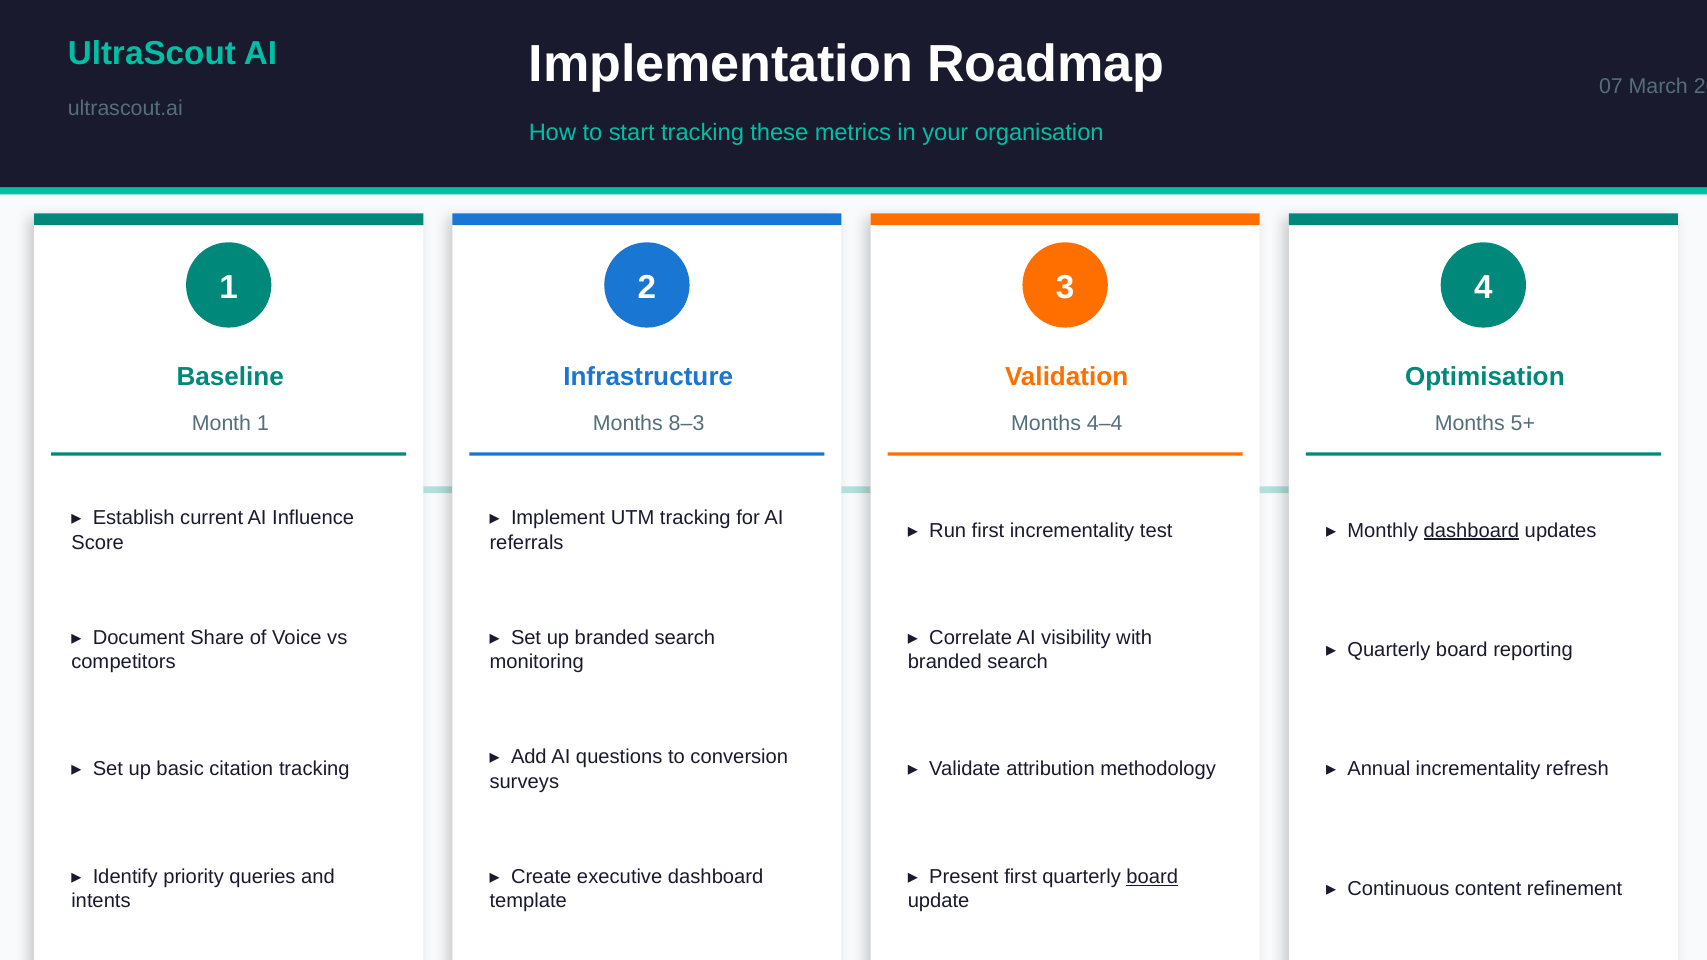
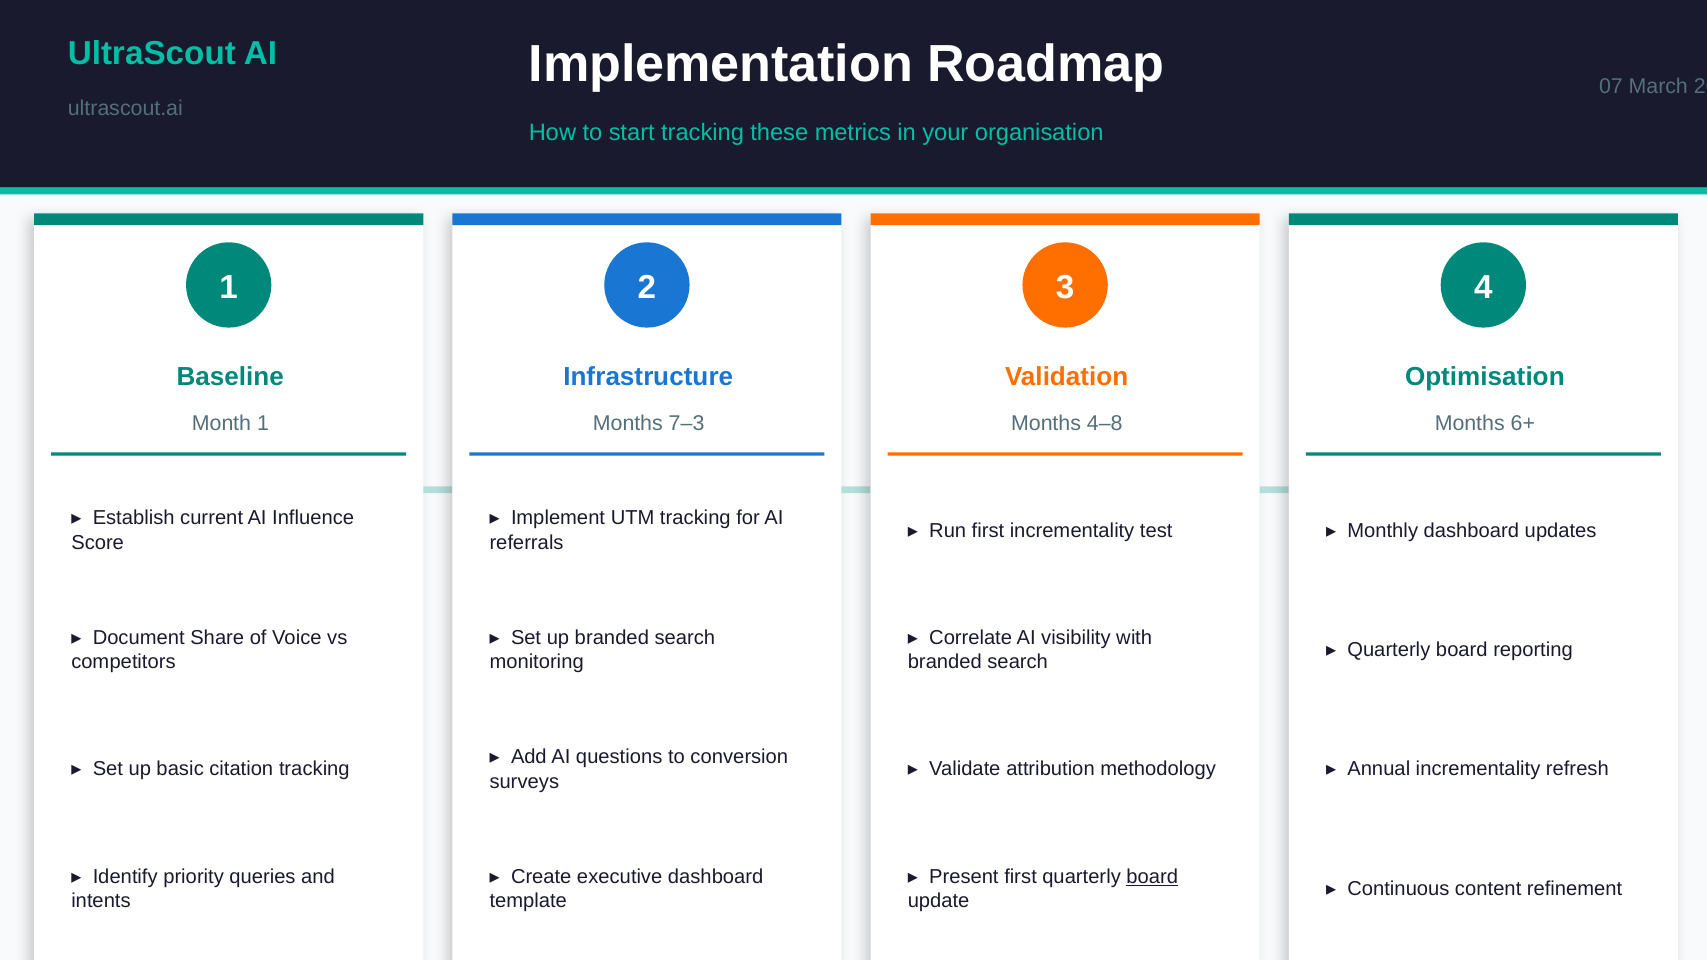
8–3: 8–3 -> 7–3
4–4: 4–4 -> 4–8
5+: 5+ -> 6+
dashboard at (1471, 531) underline: present -> none
